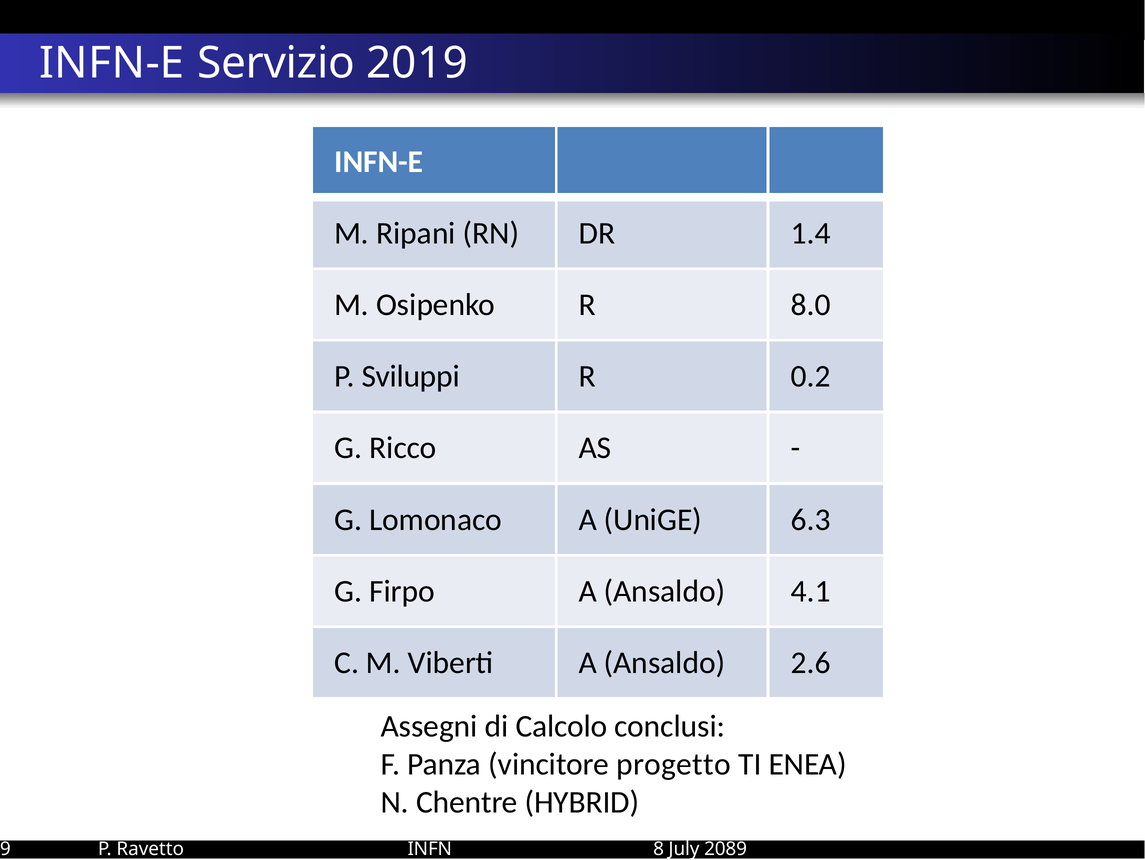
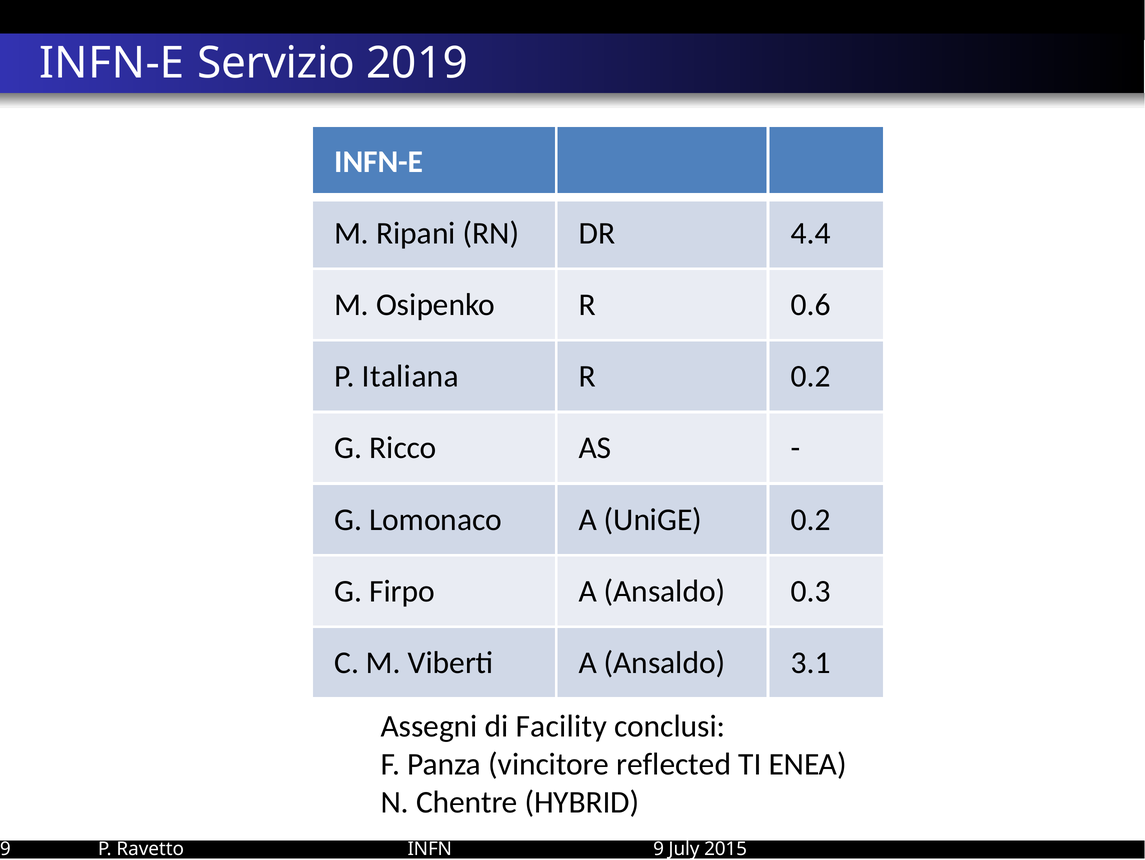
1.4: 1.4 -> 4.4
8.0: 8.0 -> 0.6
Sviluppi: Sviluppi -> Italiana
UniGE 6.3: 6.3 -> 0.2
4.1: 4.1 -> 0.3
2.6: 2.6 -> 3.1
Calcolo: Calcolo -> Facility
progetto: progetto -> reflected
INFN 8: 8 -> 9
2089: 2089 -> 2015
